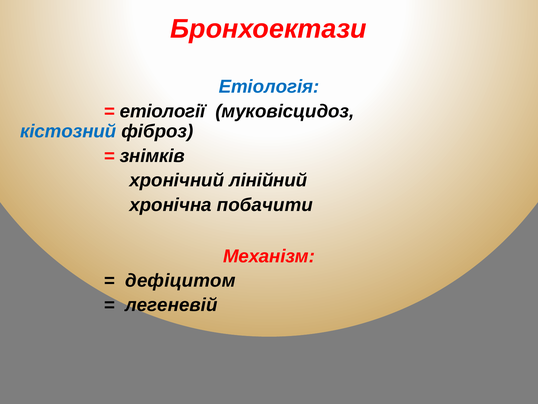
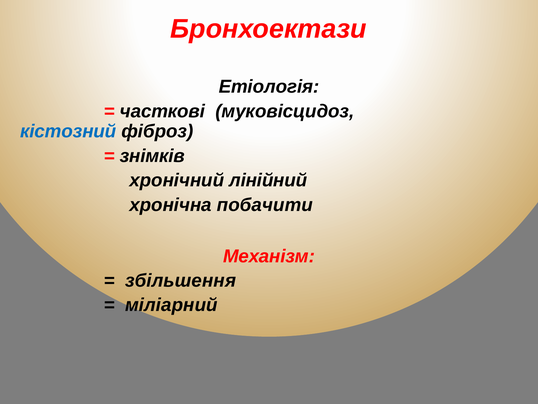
Етіологія colour: blue -> black
етіології: етіології -> часткові
дефіцитом: дефіцитом -> збільшення
легеневій: легеневій -> міліарний
